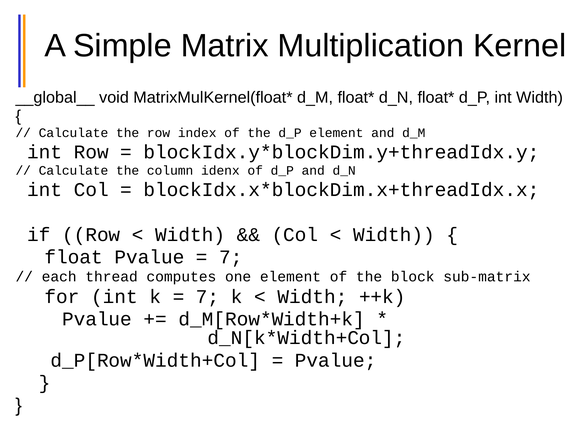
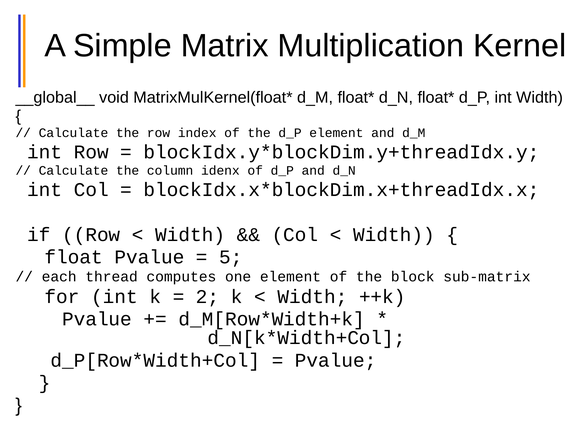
7 at (231, 257): 7 -> 5
7 at (208, 296): 7 -> 2
